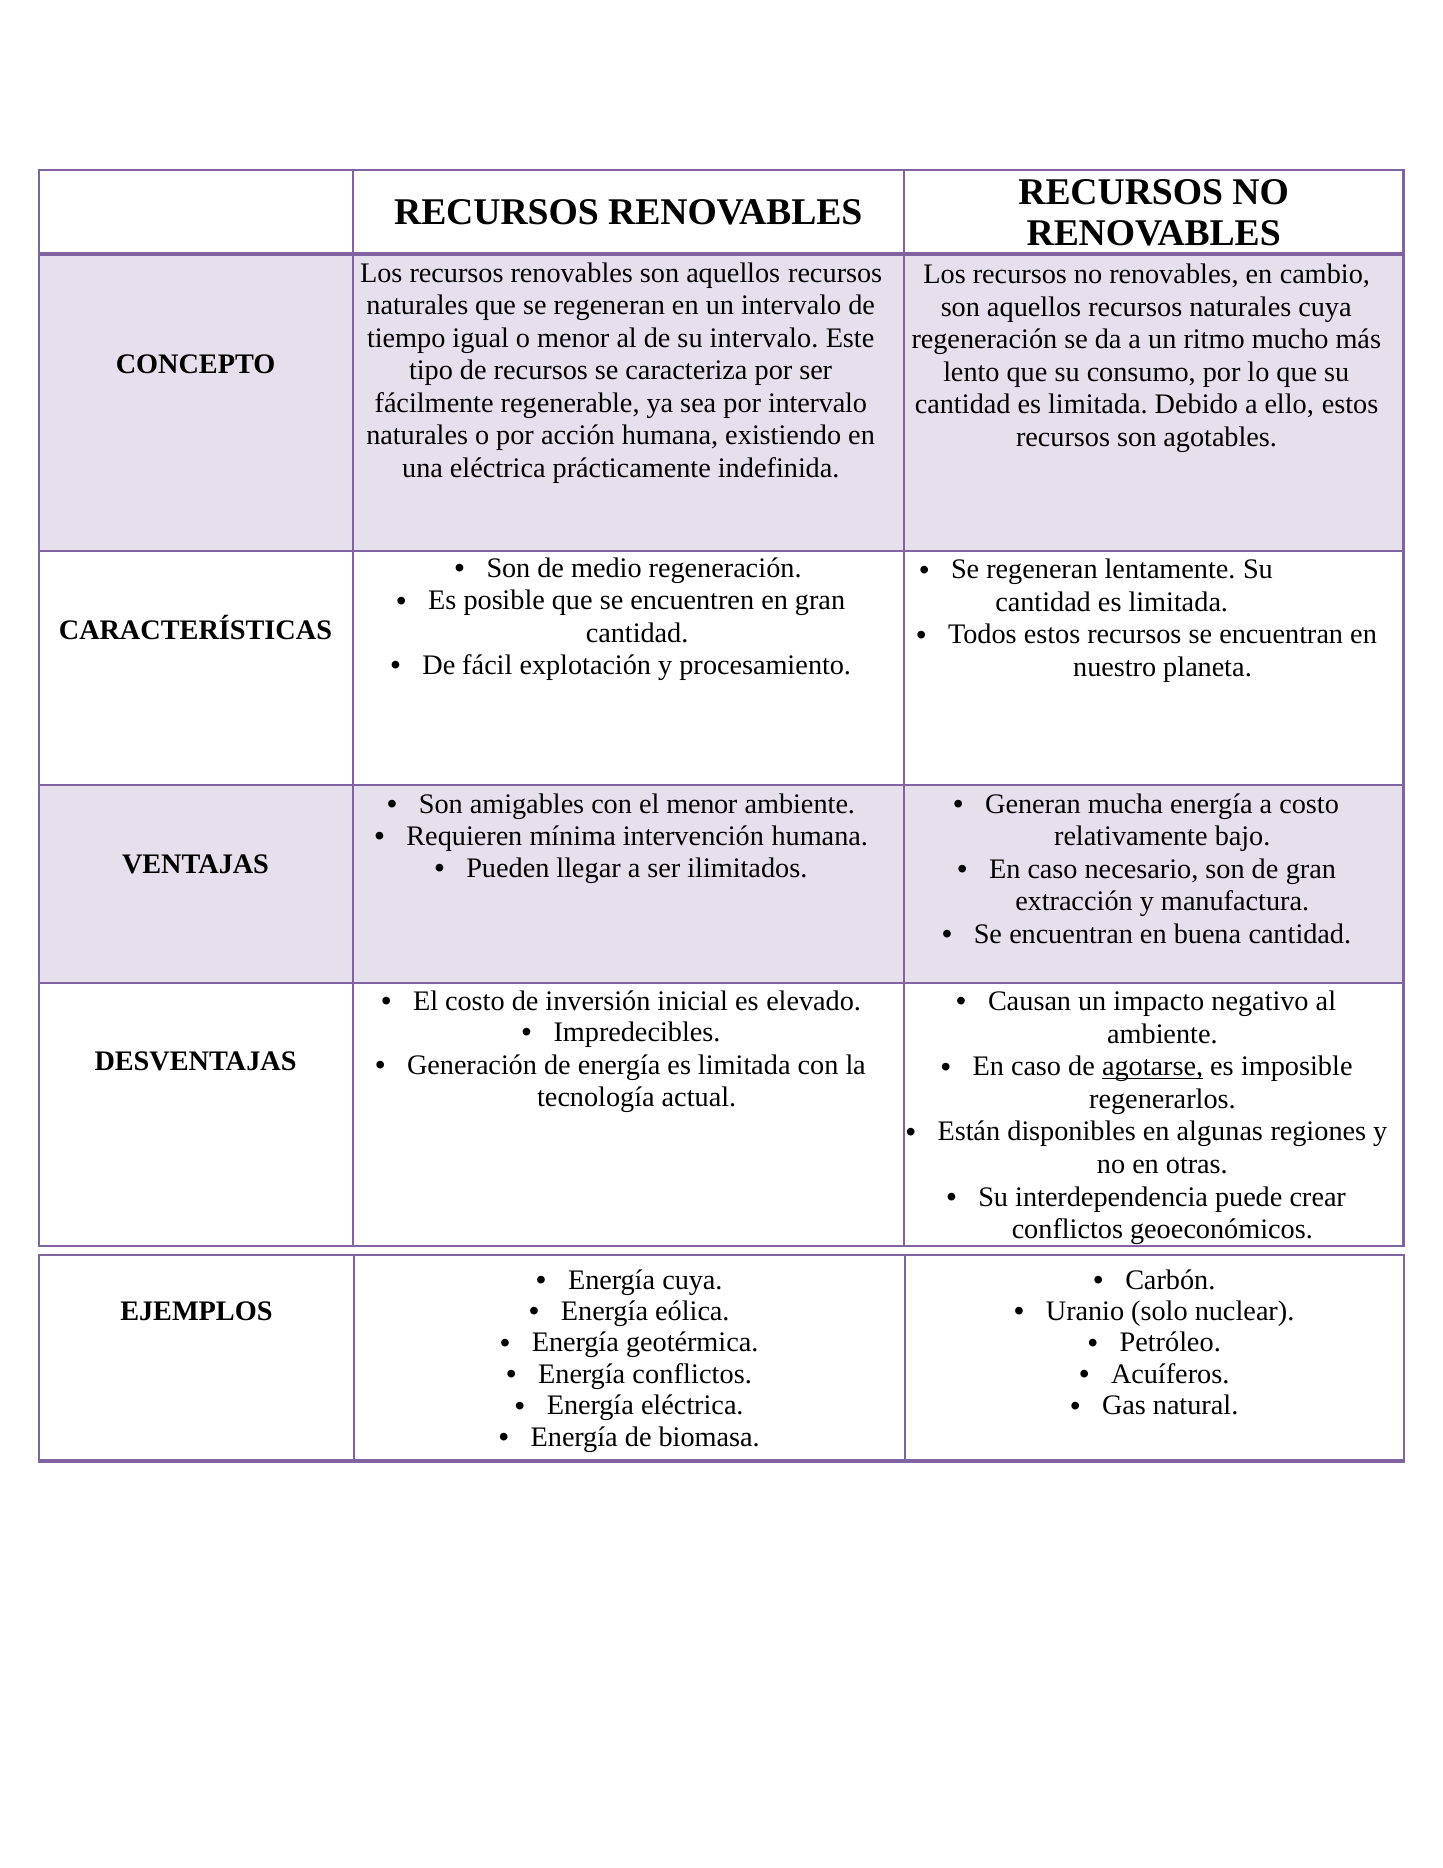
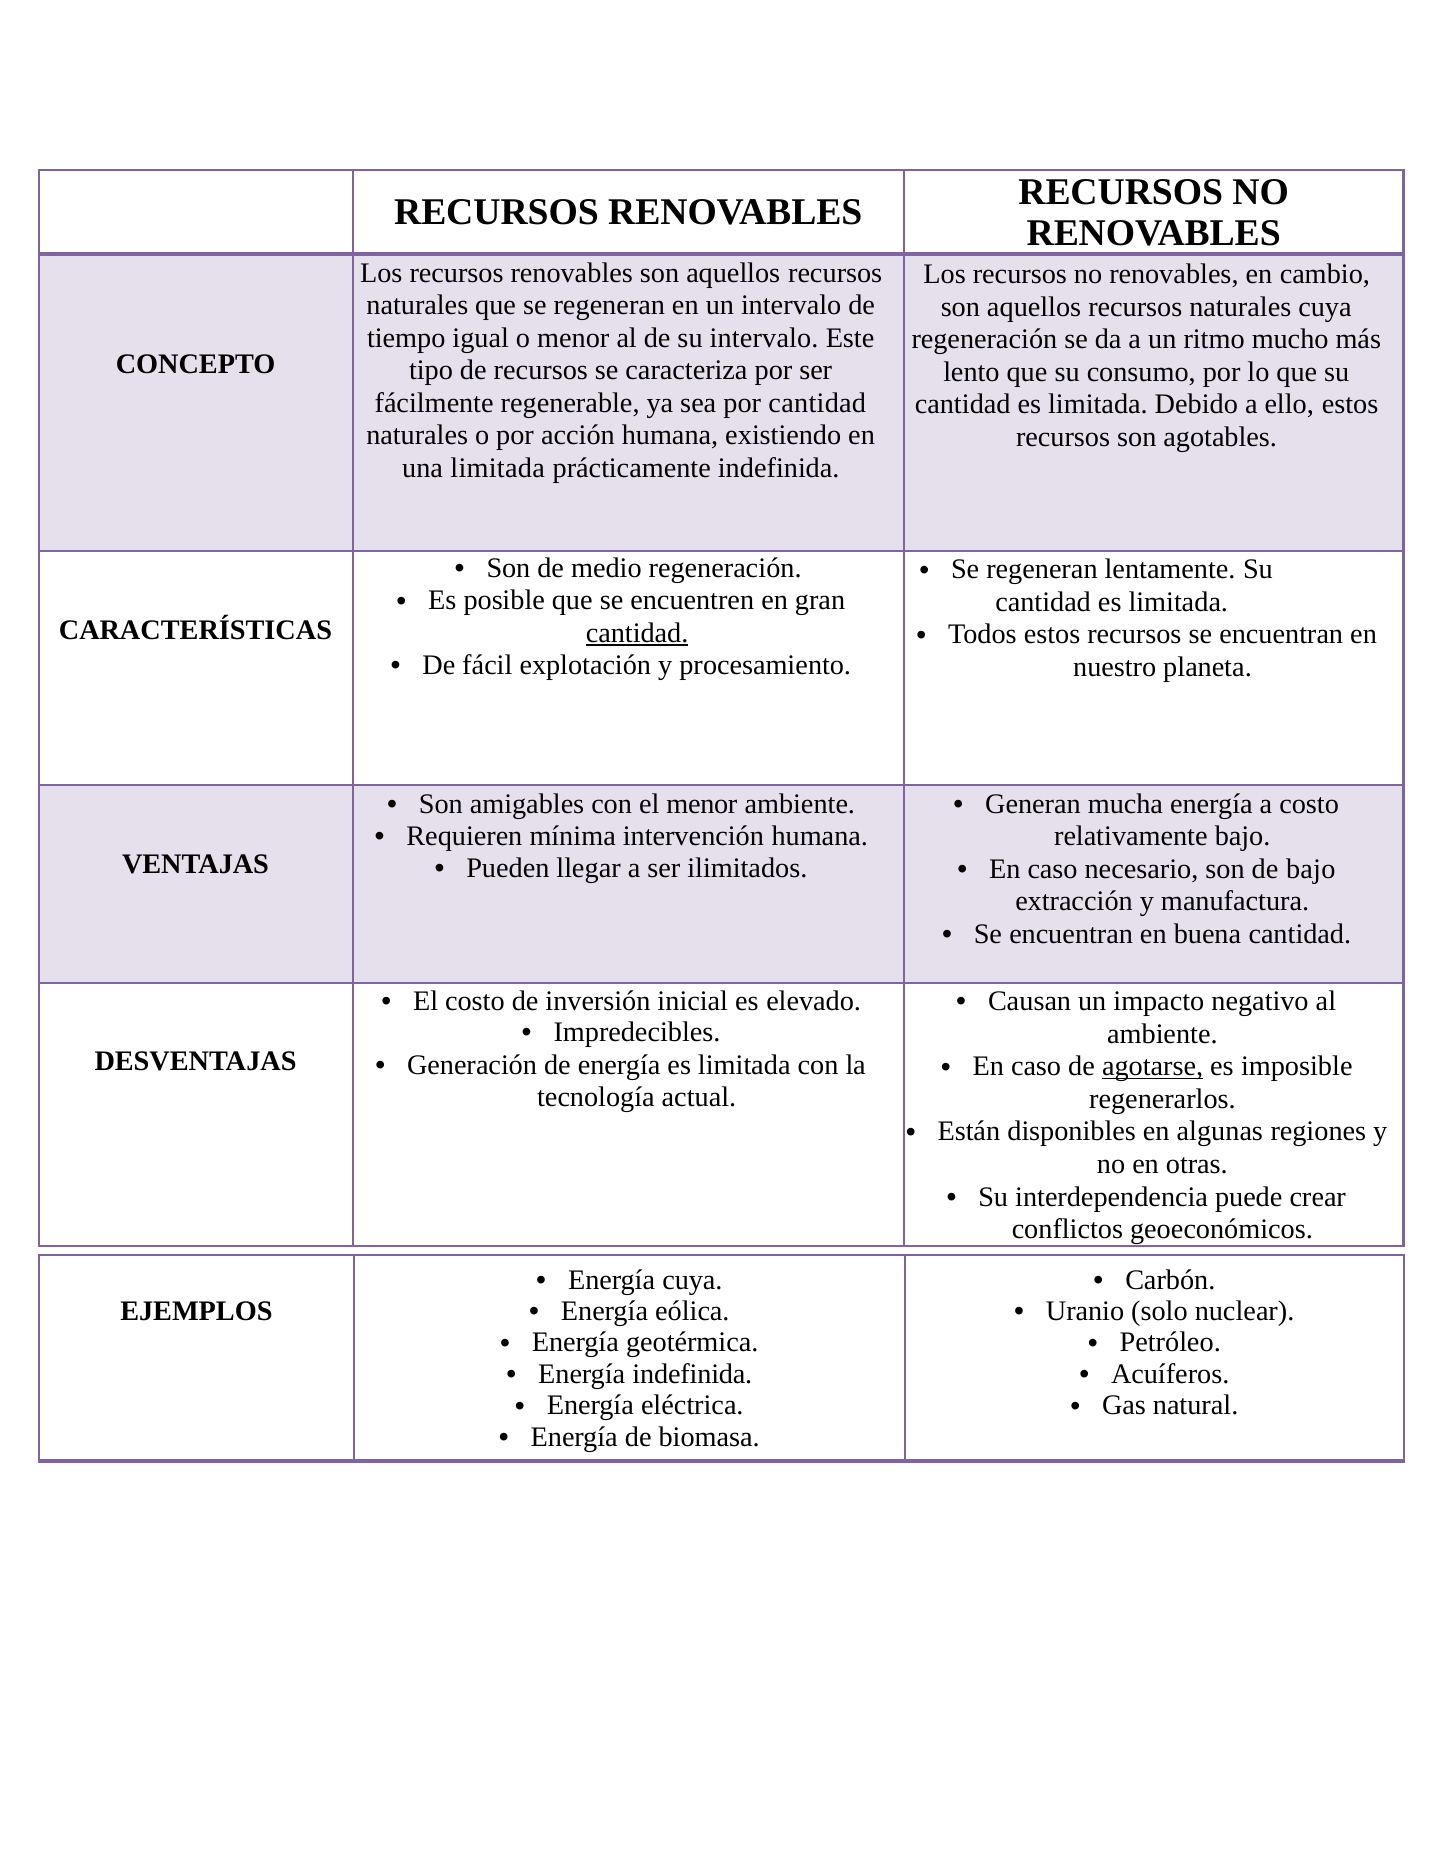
por intervalo: intervalo -> cantidad
una eléctrica: eléctrica -> limitada
cantidad at (637, 633) underline: none -> present
de gran: gran -> bajo
Energía conflictos: conflictos -> indefinida
